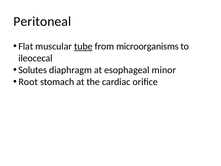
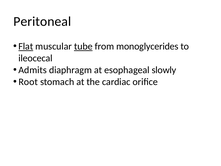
Flat underline: none -> present
microorganisms: microorganisms -> monoglycerides
Solutes: Solutes -> Admits
minor: minor -> slowly
